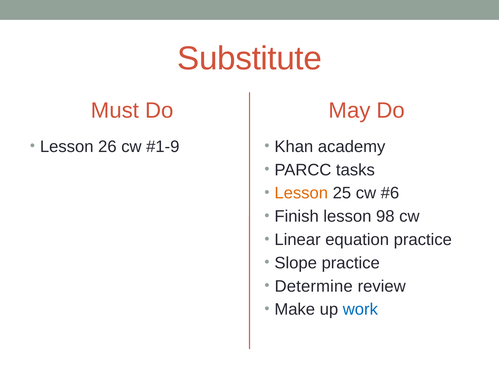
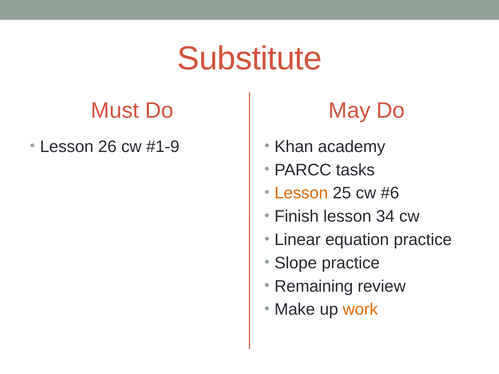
98: 98 -> 34
Determine: Determine -> Remaining
work colour: blue -> orange
